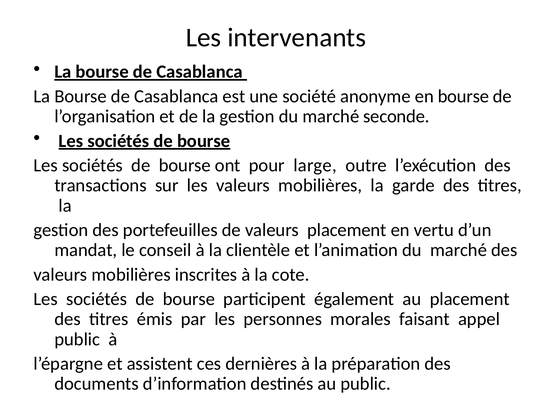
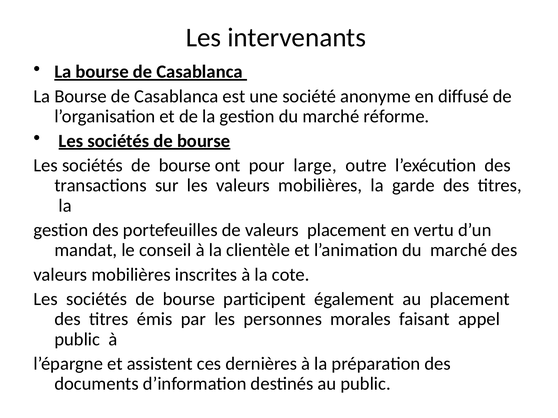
en bourse: bourse -> diffusé
seconde: seconde -> réforme
